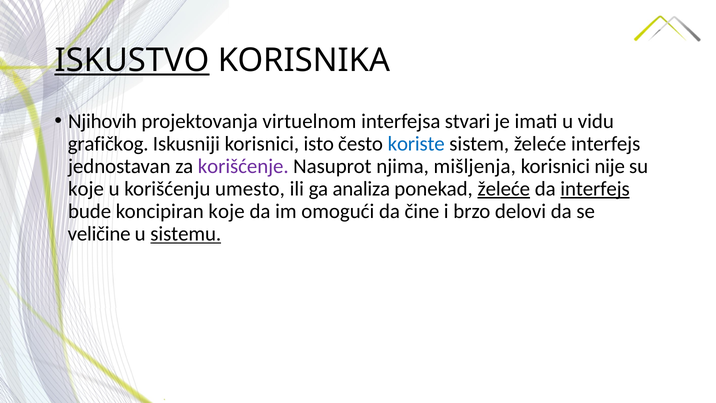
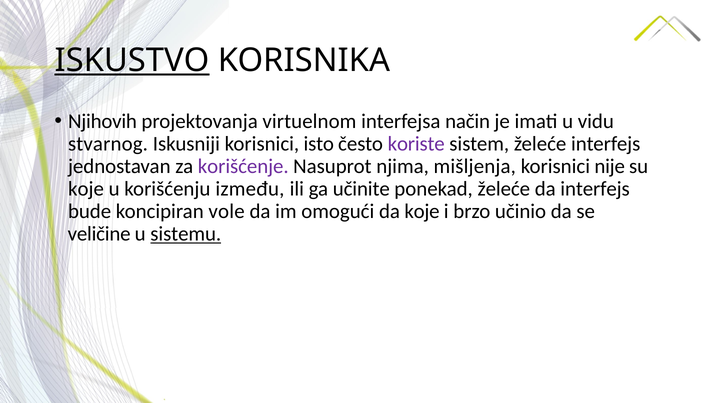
stvari: stvari -> način
grafičkog: grafičkog -> stvarnog
koriste colour: blue -> purple
umesto: umesto -> između
analiza: analiza -> učinite
želeće at (504, 189) underline: present -> none
interfejs at (595, 189) underline: present -> none
koncipiran koje: koje -> vole
da čine: čine -> koje
delovi: delovi -> učinio
